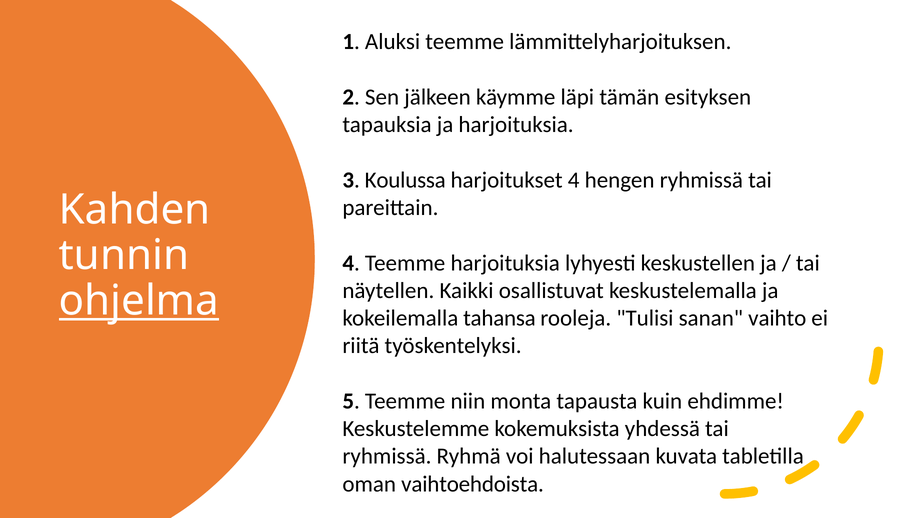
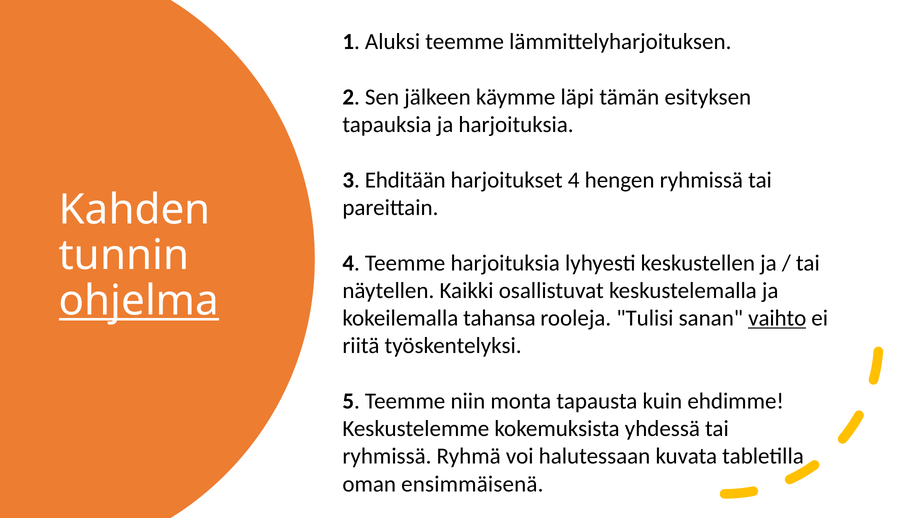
Koulussa: Koulussa -> Ehditään
vaihto underline: none -> present
vaihtoehdoista: vaihtoehdoista -> ensimmäisenä
